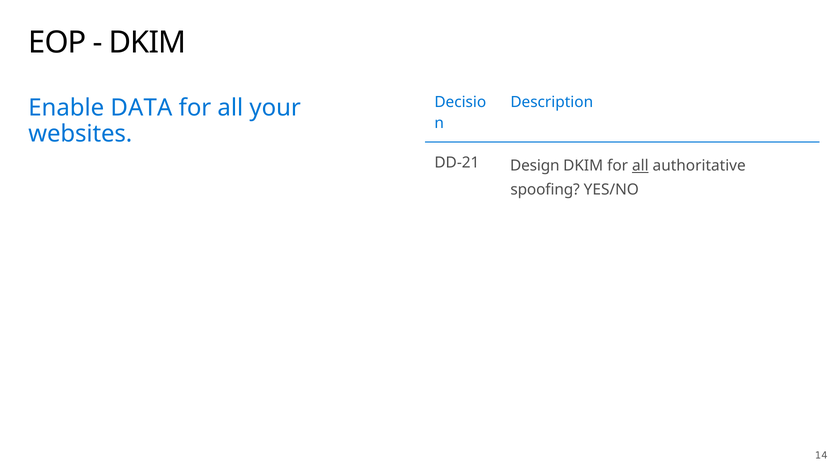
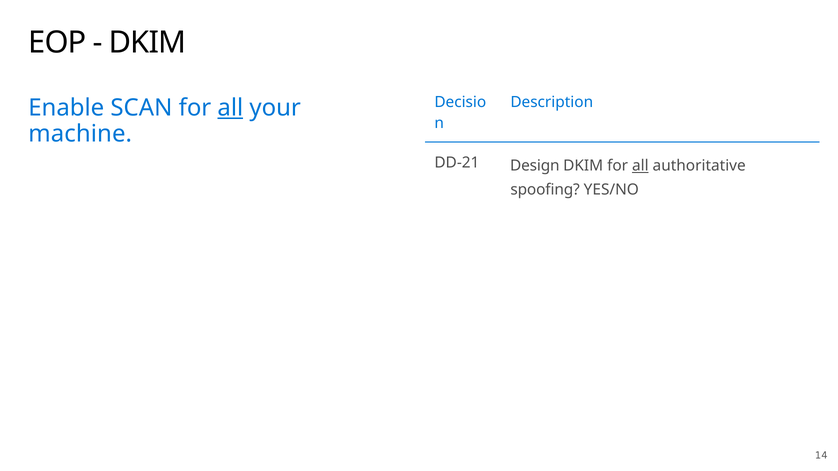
DATA: DATA -> SCAN
all at (230, 108) underline: none -> present
websites: websites -> machine
